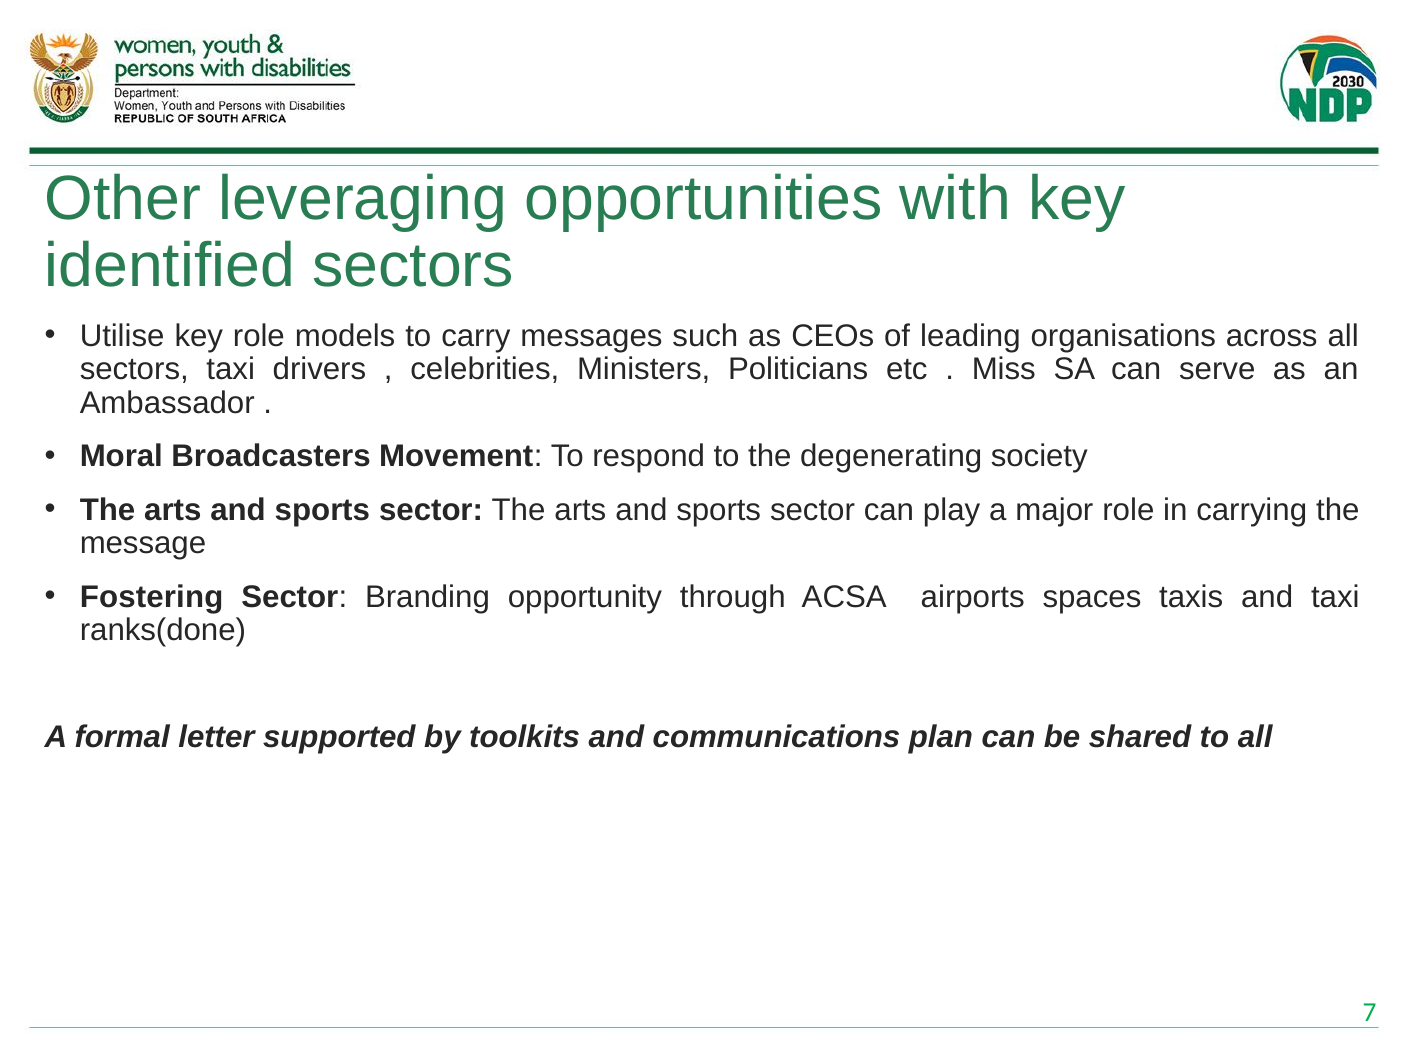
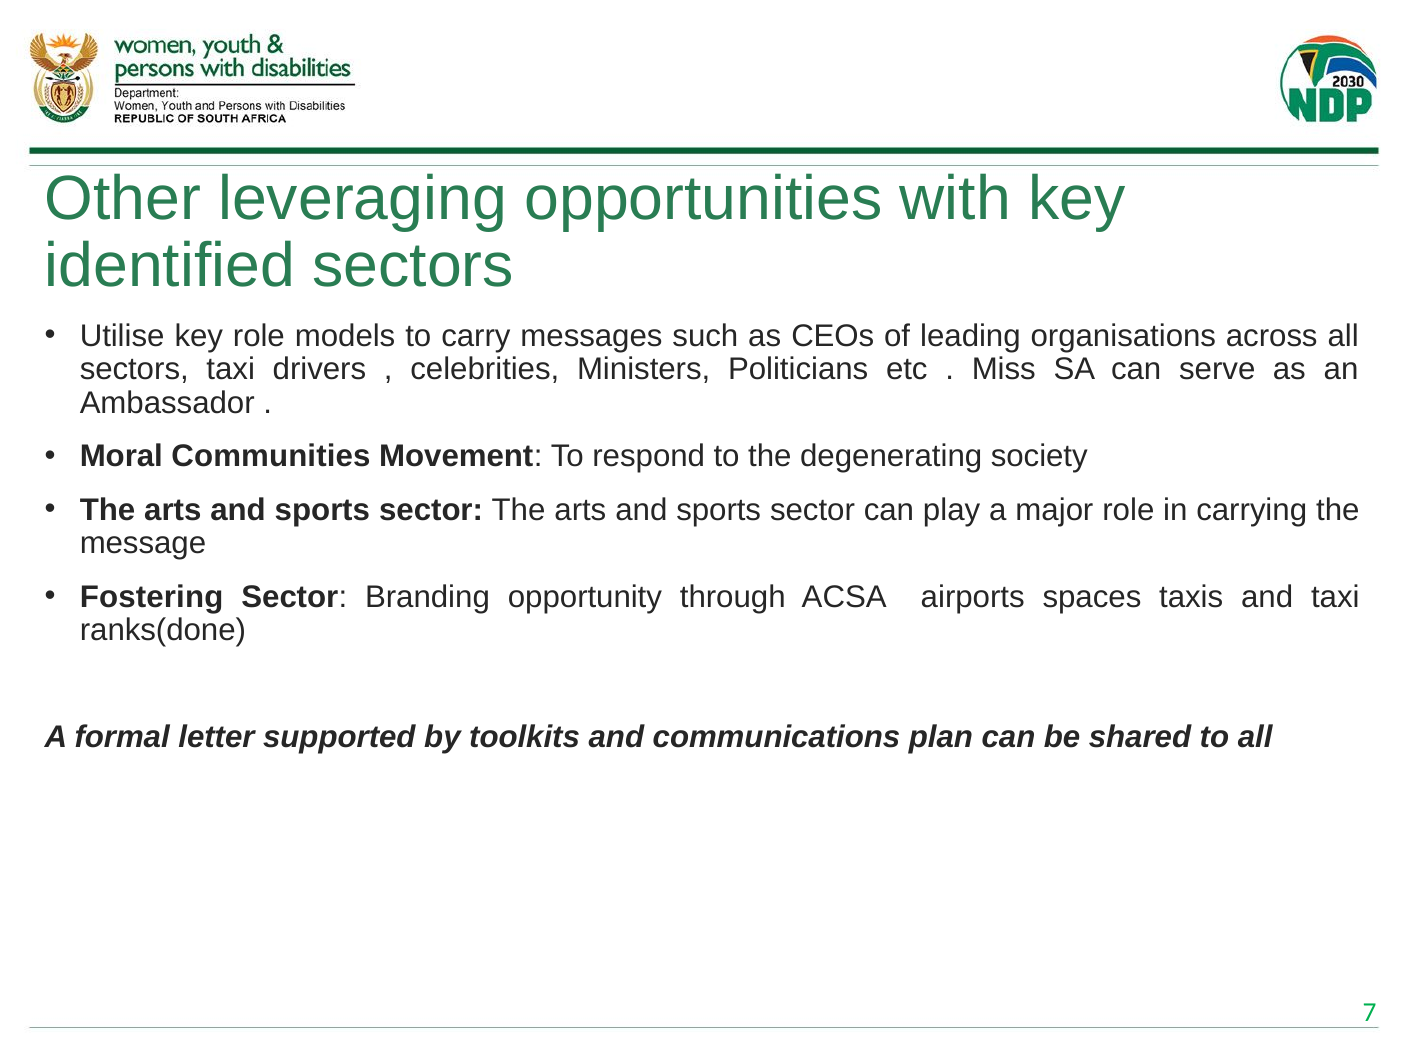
Broadcasters: Broadcasters -> Communities
